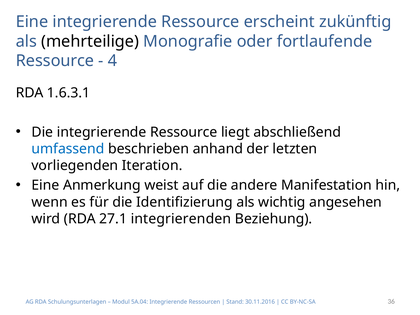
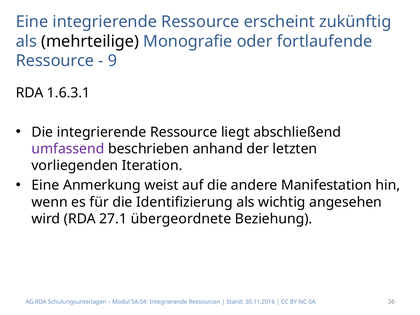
4: 4 -> 9
umfassend colour: blue -> purple
integrierenden: integrierenden -> übergeordnete
